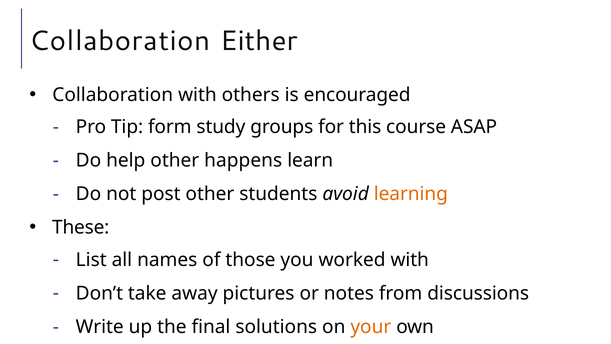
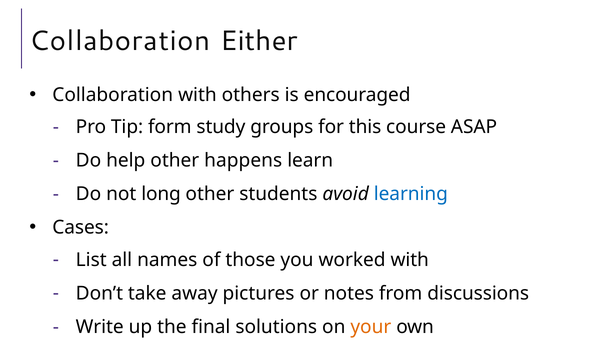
post: post -> long
learning colour: orange -> blue
These: These -> Cases
